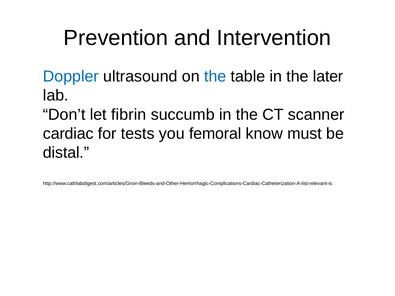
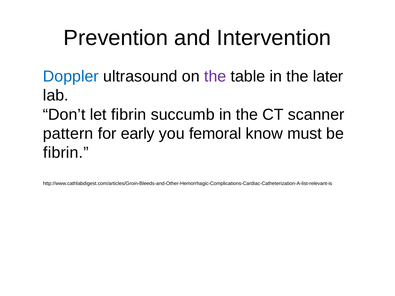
the at (215, 76) colour: blue -> purple
cardiac: cardiac -> pattern
tests: tests -> early
distal at (66, 153): distal -> fibrin
